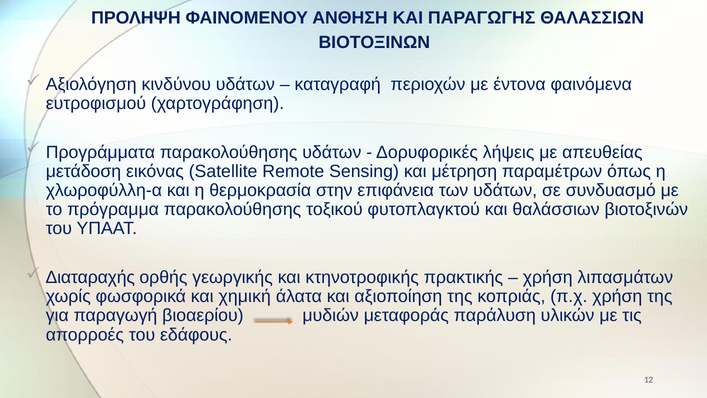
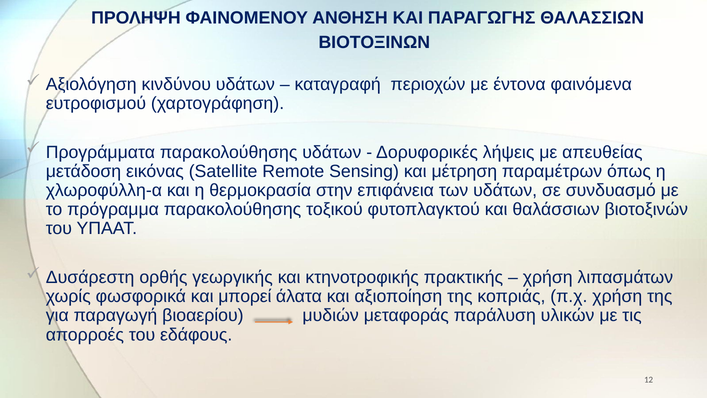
Διαταραχής: Διαταραχής -> Δυσάρεστη
χημική: χημική -> μπορεί
